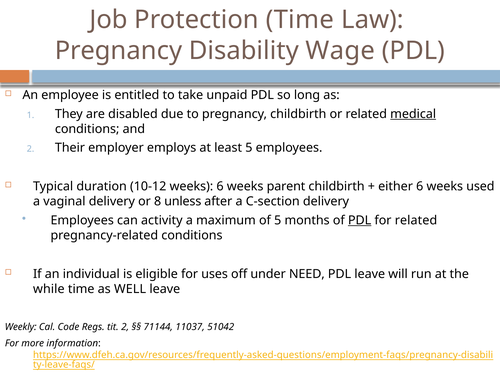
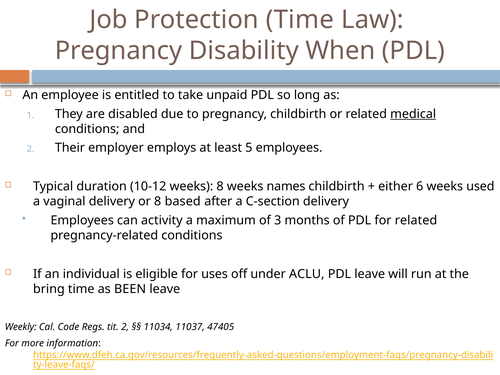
Wage: Wage -> When
weeks 6: 6 -> 8
parent: parent -> names
unless: unless -> based
of 5: 5 -> 3
PDL at (360, 220) underline: present -> none
NEED: NEED -> ACLU
while: while -> bring
WELL: WELL -> BEEN
71144: 71144 -> 11034
51042: 51042 -> 47405
